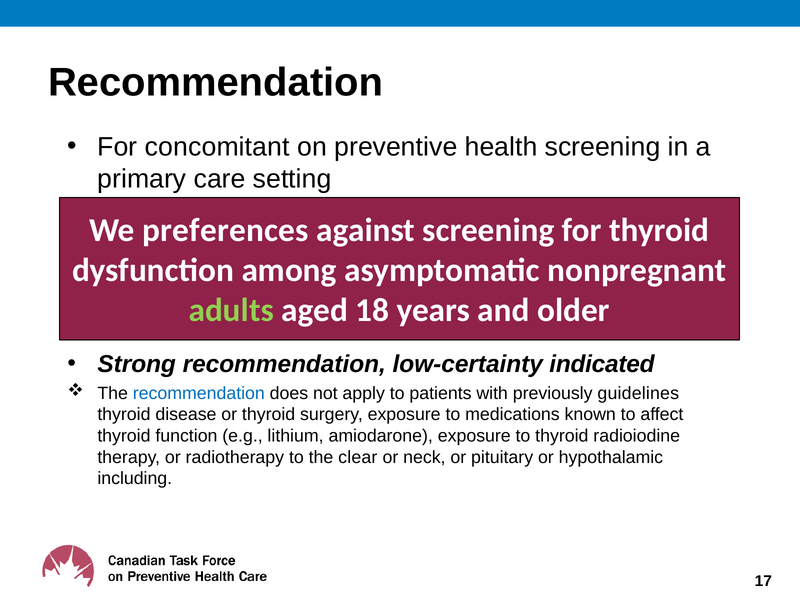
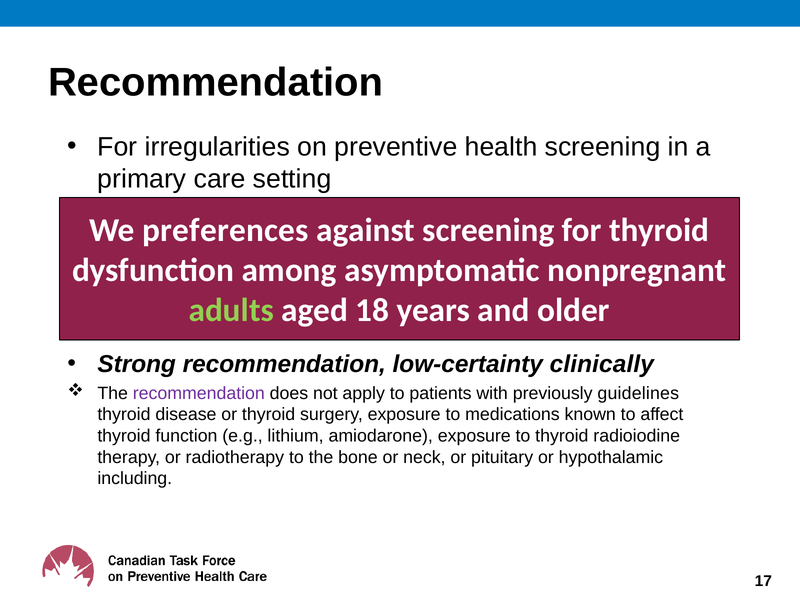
concomitant: concomitant -> irregularities
indicated: indicated -> clinically
recommendation at (199, 393) colour: blue -> purple
clear: clear -> bone
